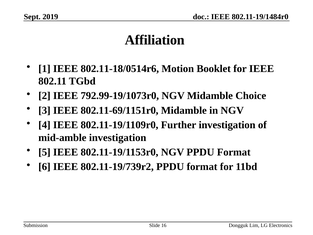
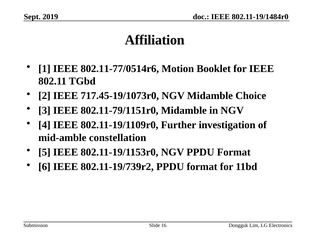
802.11-18/0514r6: 802.11-18/0514r6 -> 802.11-77/0514r6
792.99-19/1073r0: 792.99-19/1073r0 -> 717.45-19/1073r0
802.11-69/1151r0: 802.11-69/1151r0 -> 802.11-79/1151r0
mid-amble investigation: investigation -> constellation
